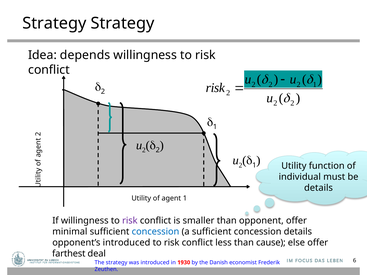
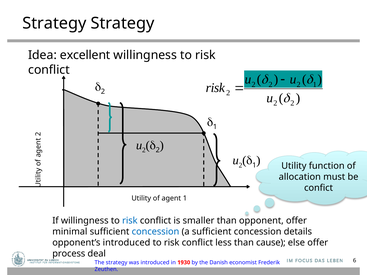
depends: depends -> excellent
individual: individual -> allocation
details at (319, 188): details -> confict
risk at (130, 221) colour: purple -> blue
farthest: farthest -> process
